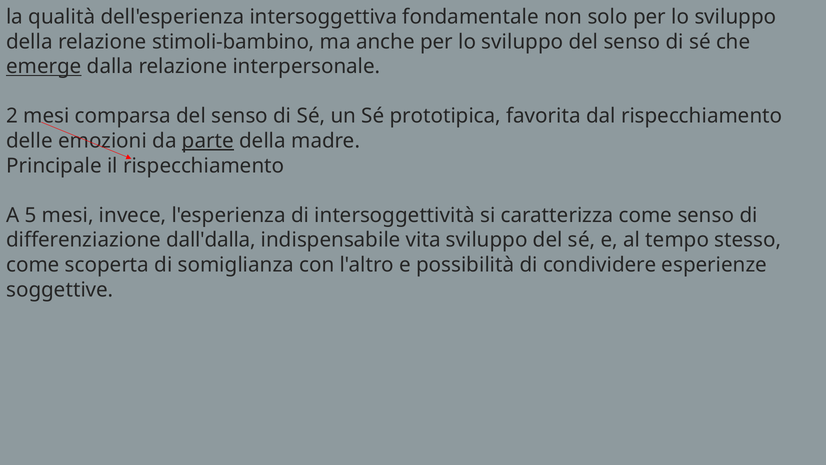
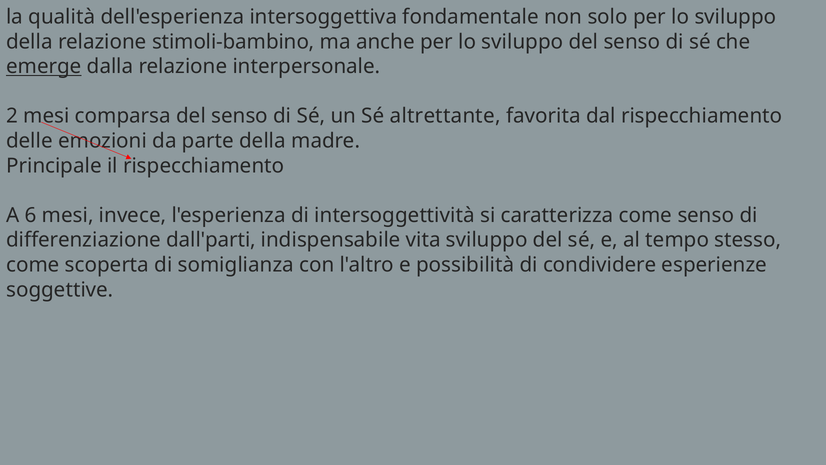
prototipica: prototipica -> altrettante
parte underline: present -> none
5: 5 -> 6
dall'dalla: dall'dalla -> dall'parti
